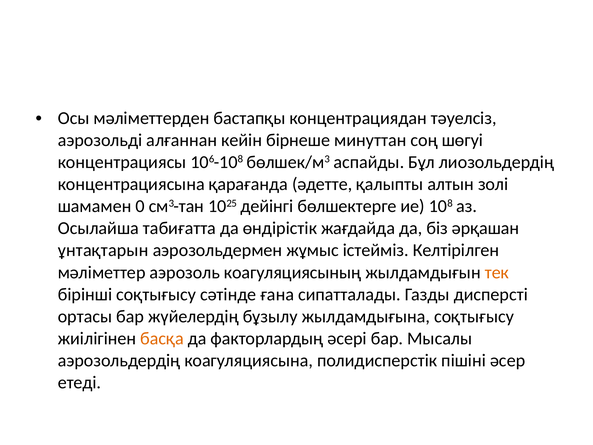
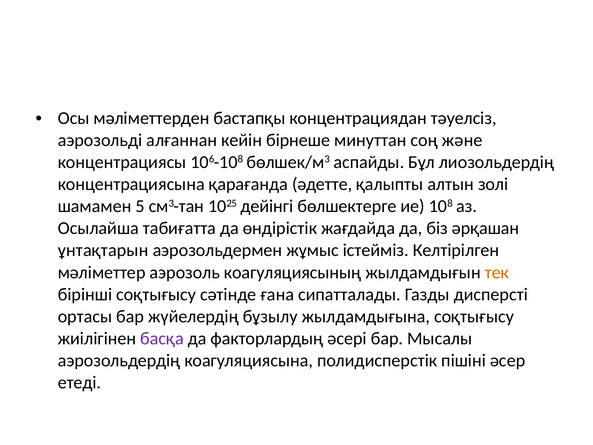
шөгуі: шөгуі -> және
0: 0 -> 5
басқа colour: orange -> purple
